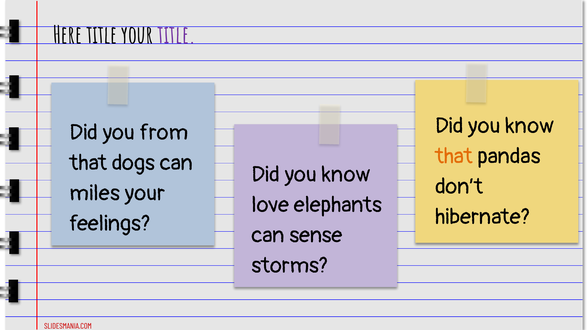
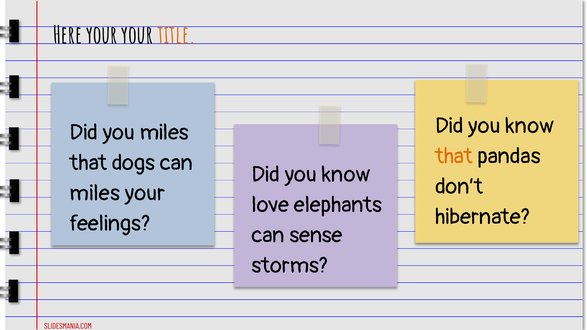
Here title: title -> your
title at (177, 35) colour: purple -> orange
you from: from -> miles
